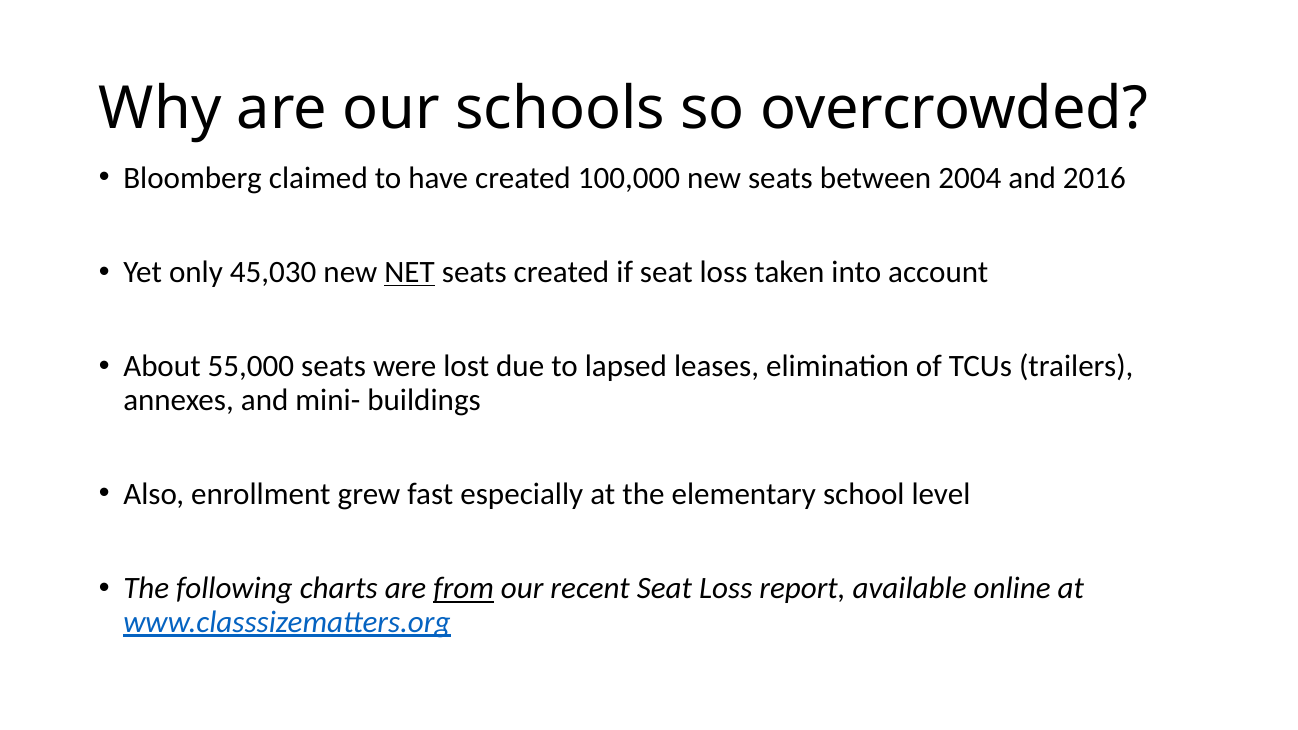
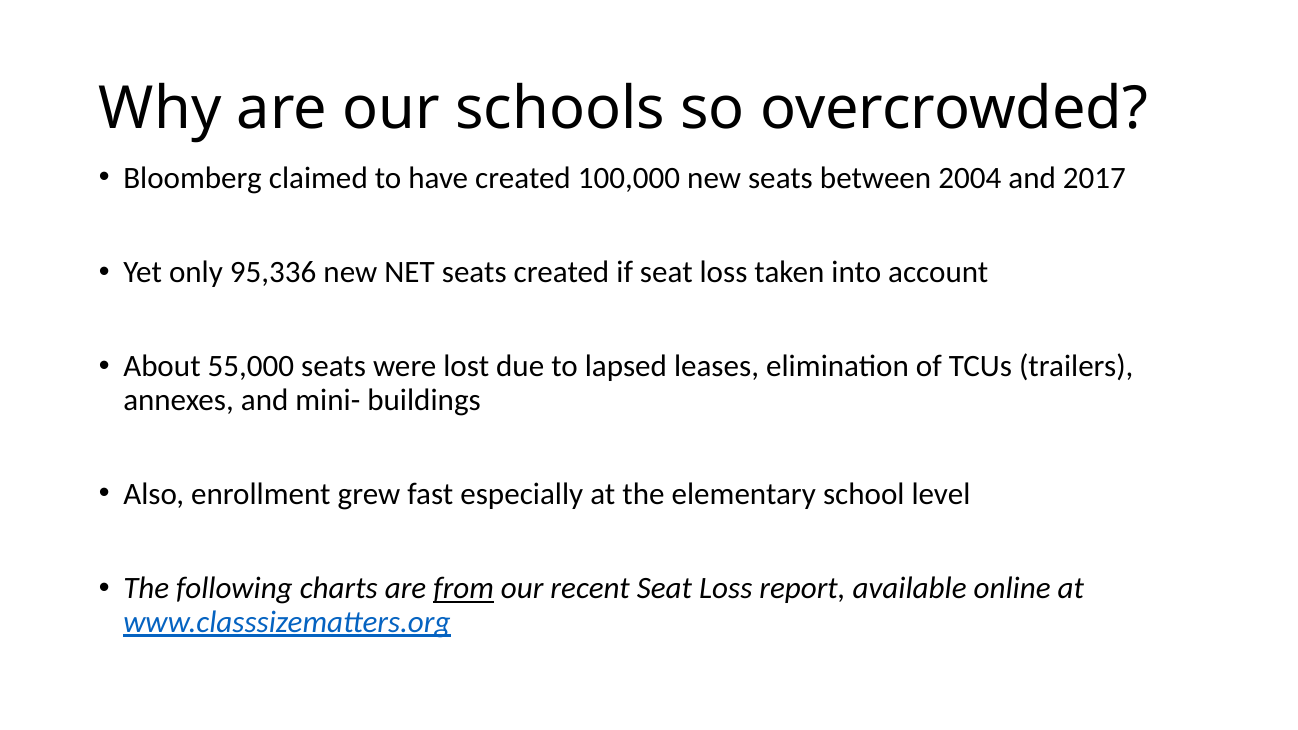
2016: 2016 -> 2017
45,030: 45,030 -> 95,336
NET underline: present -> none
